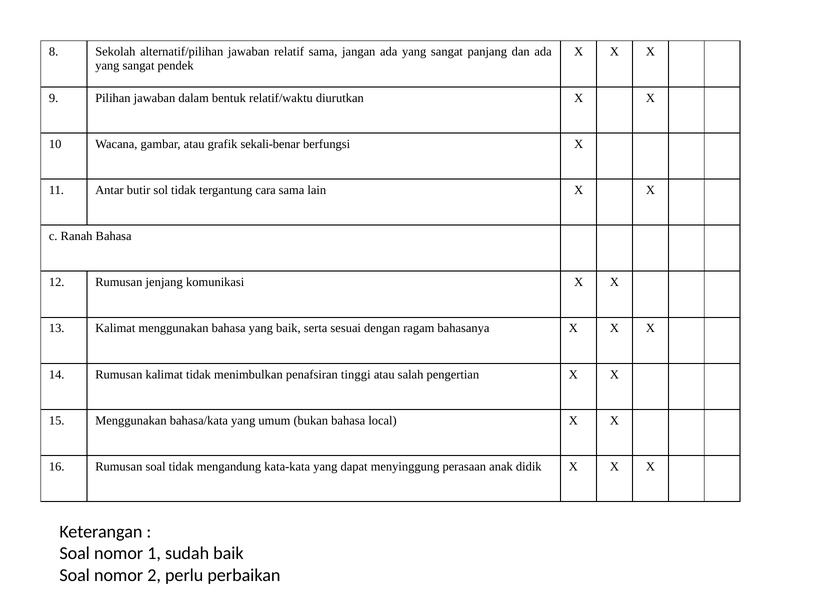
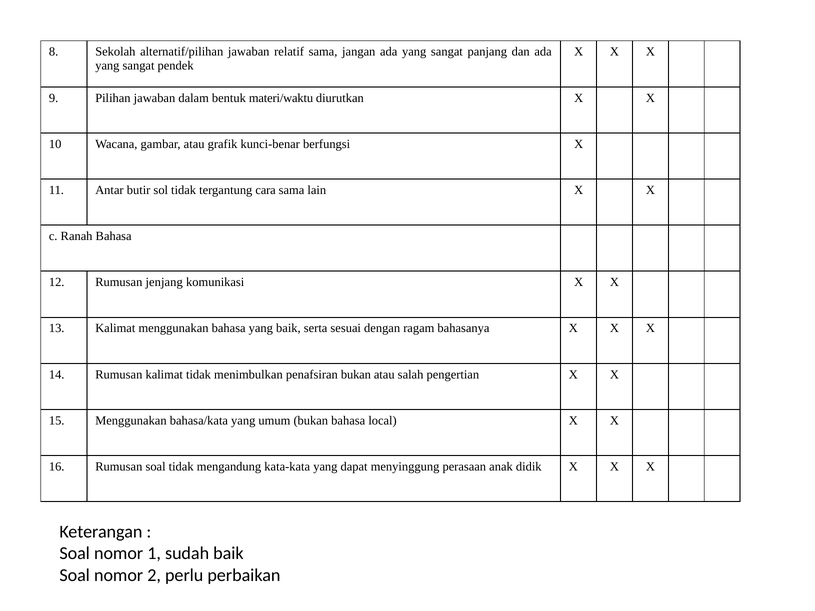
relatif/waktu: relatif/waktu -> materi/waktu
sekali-benar: sekali-benar -> kunci-benar
penafsiran tinggi: tinggi -> bukan
